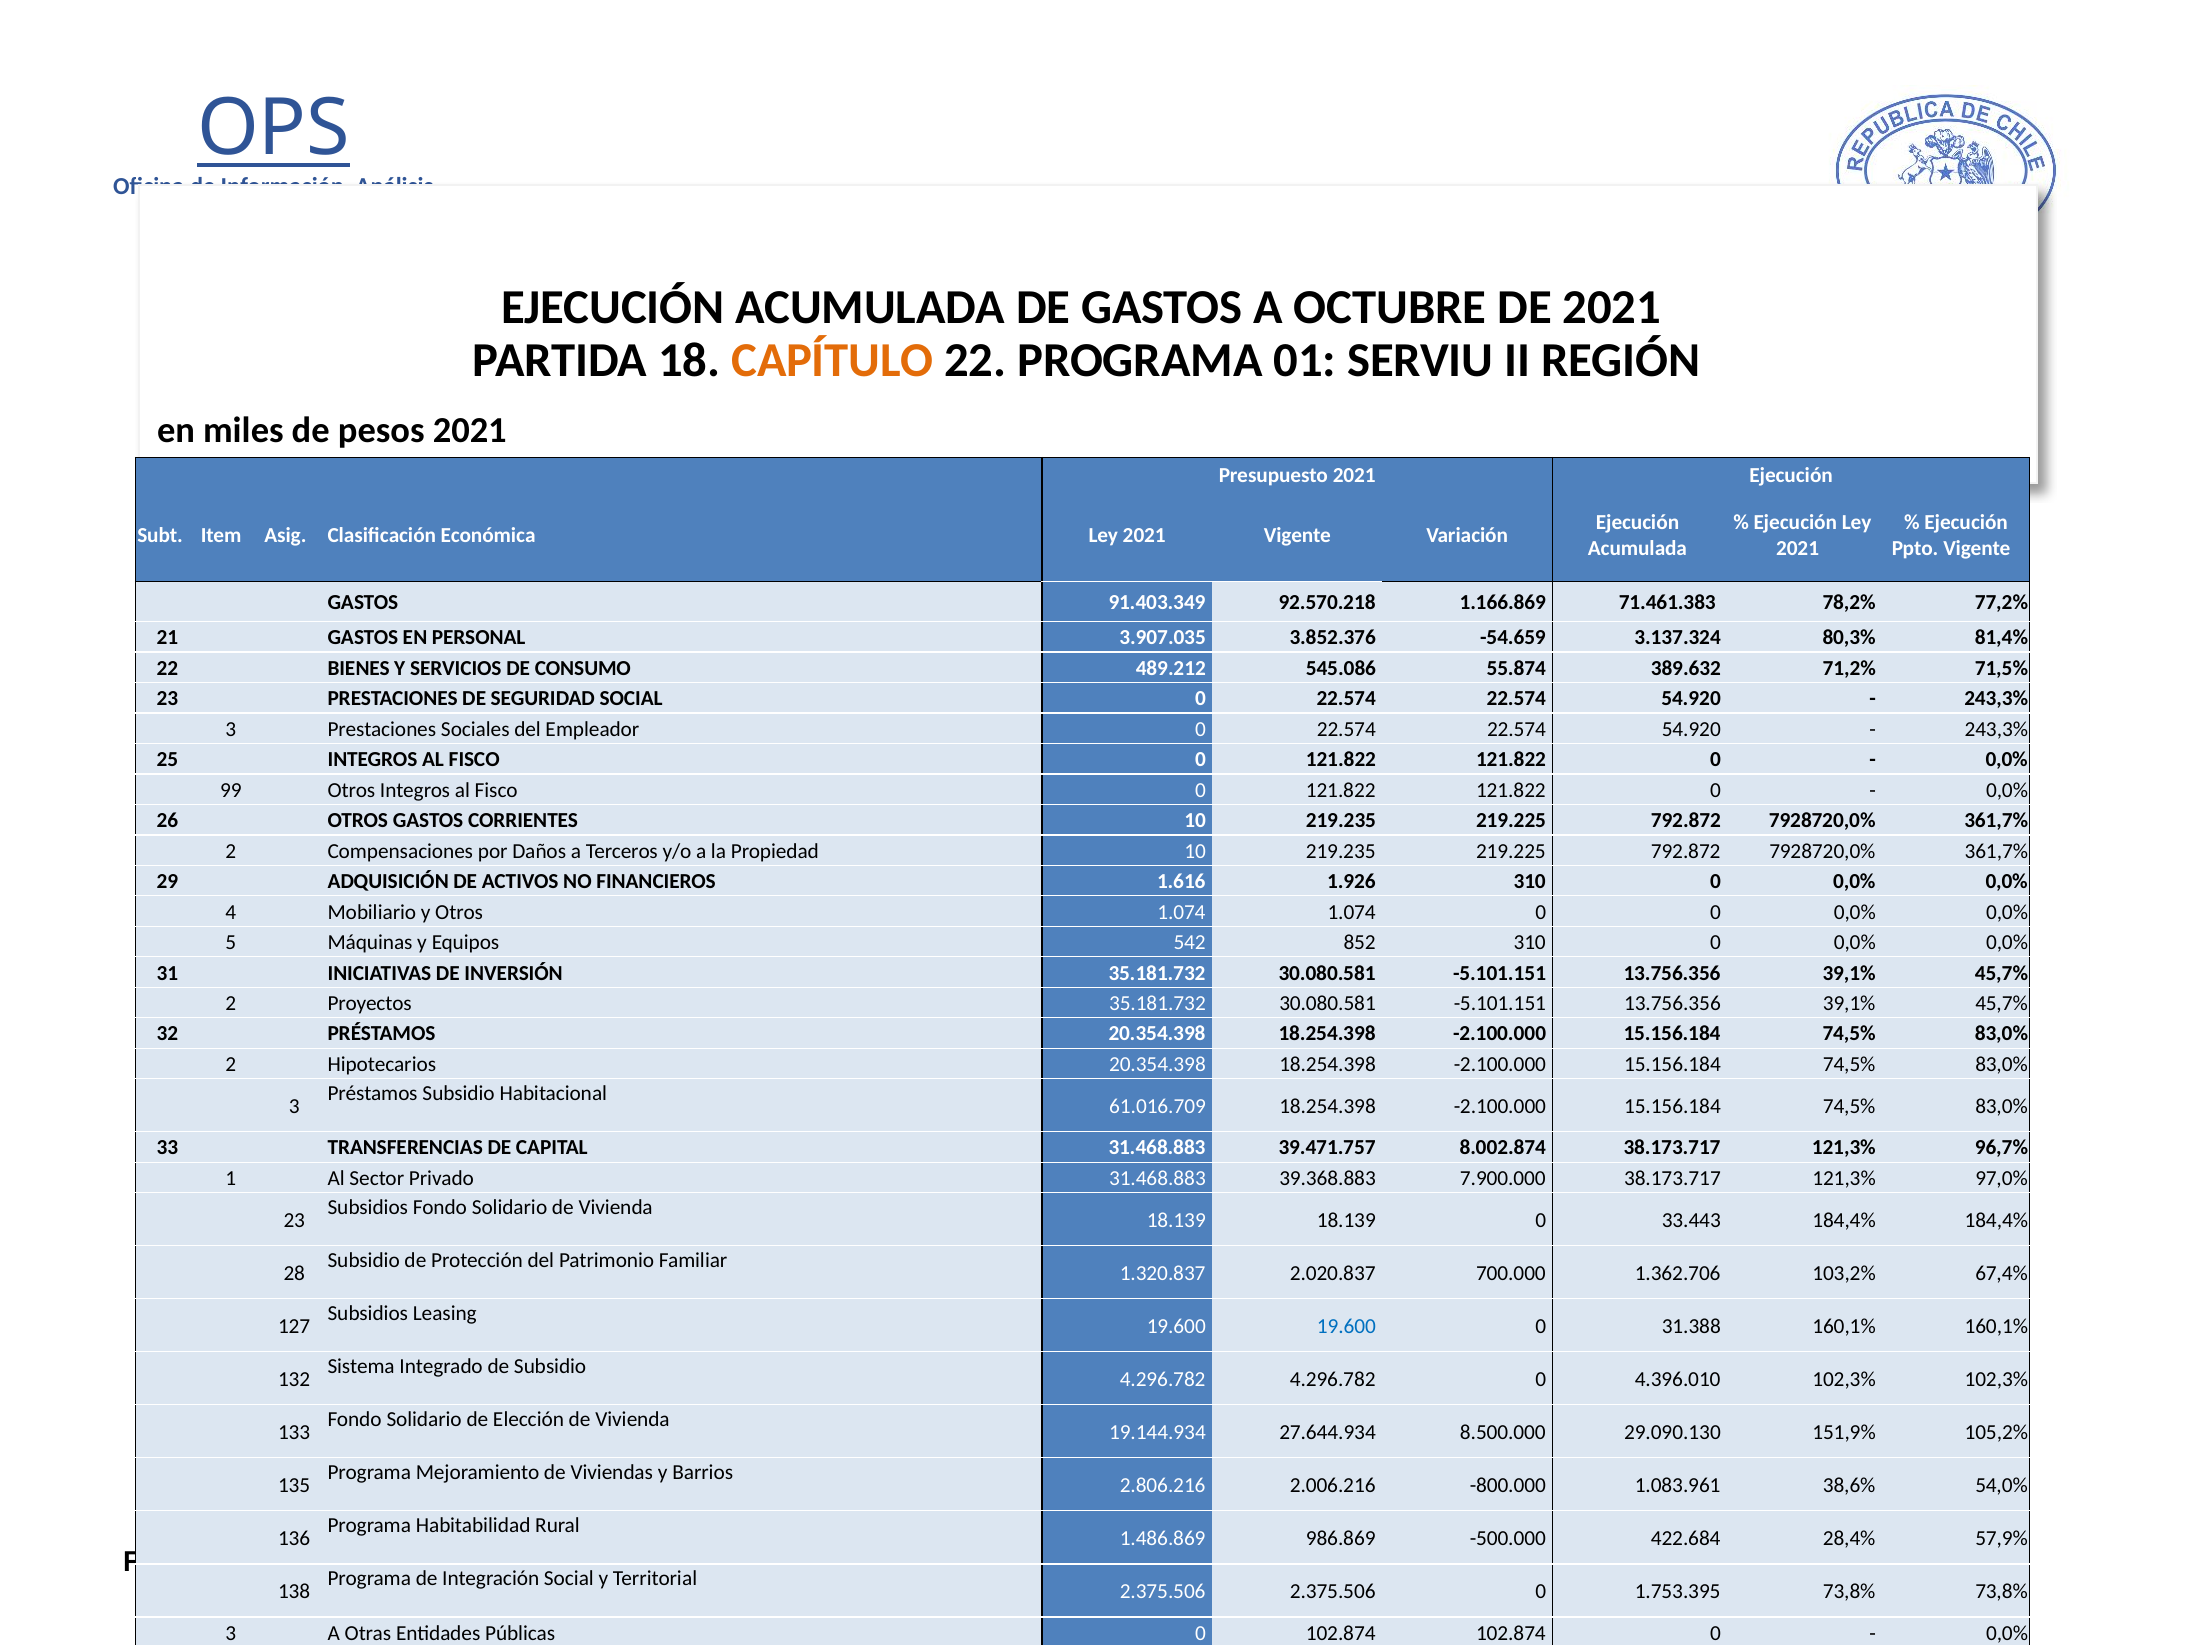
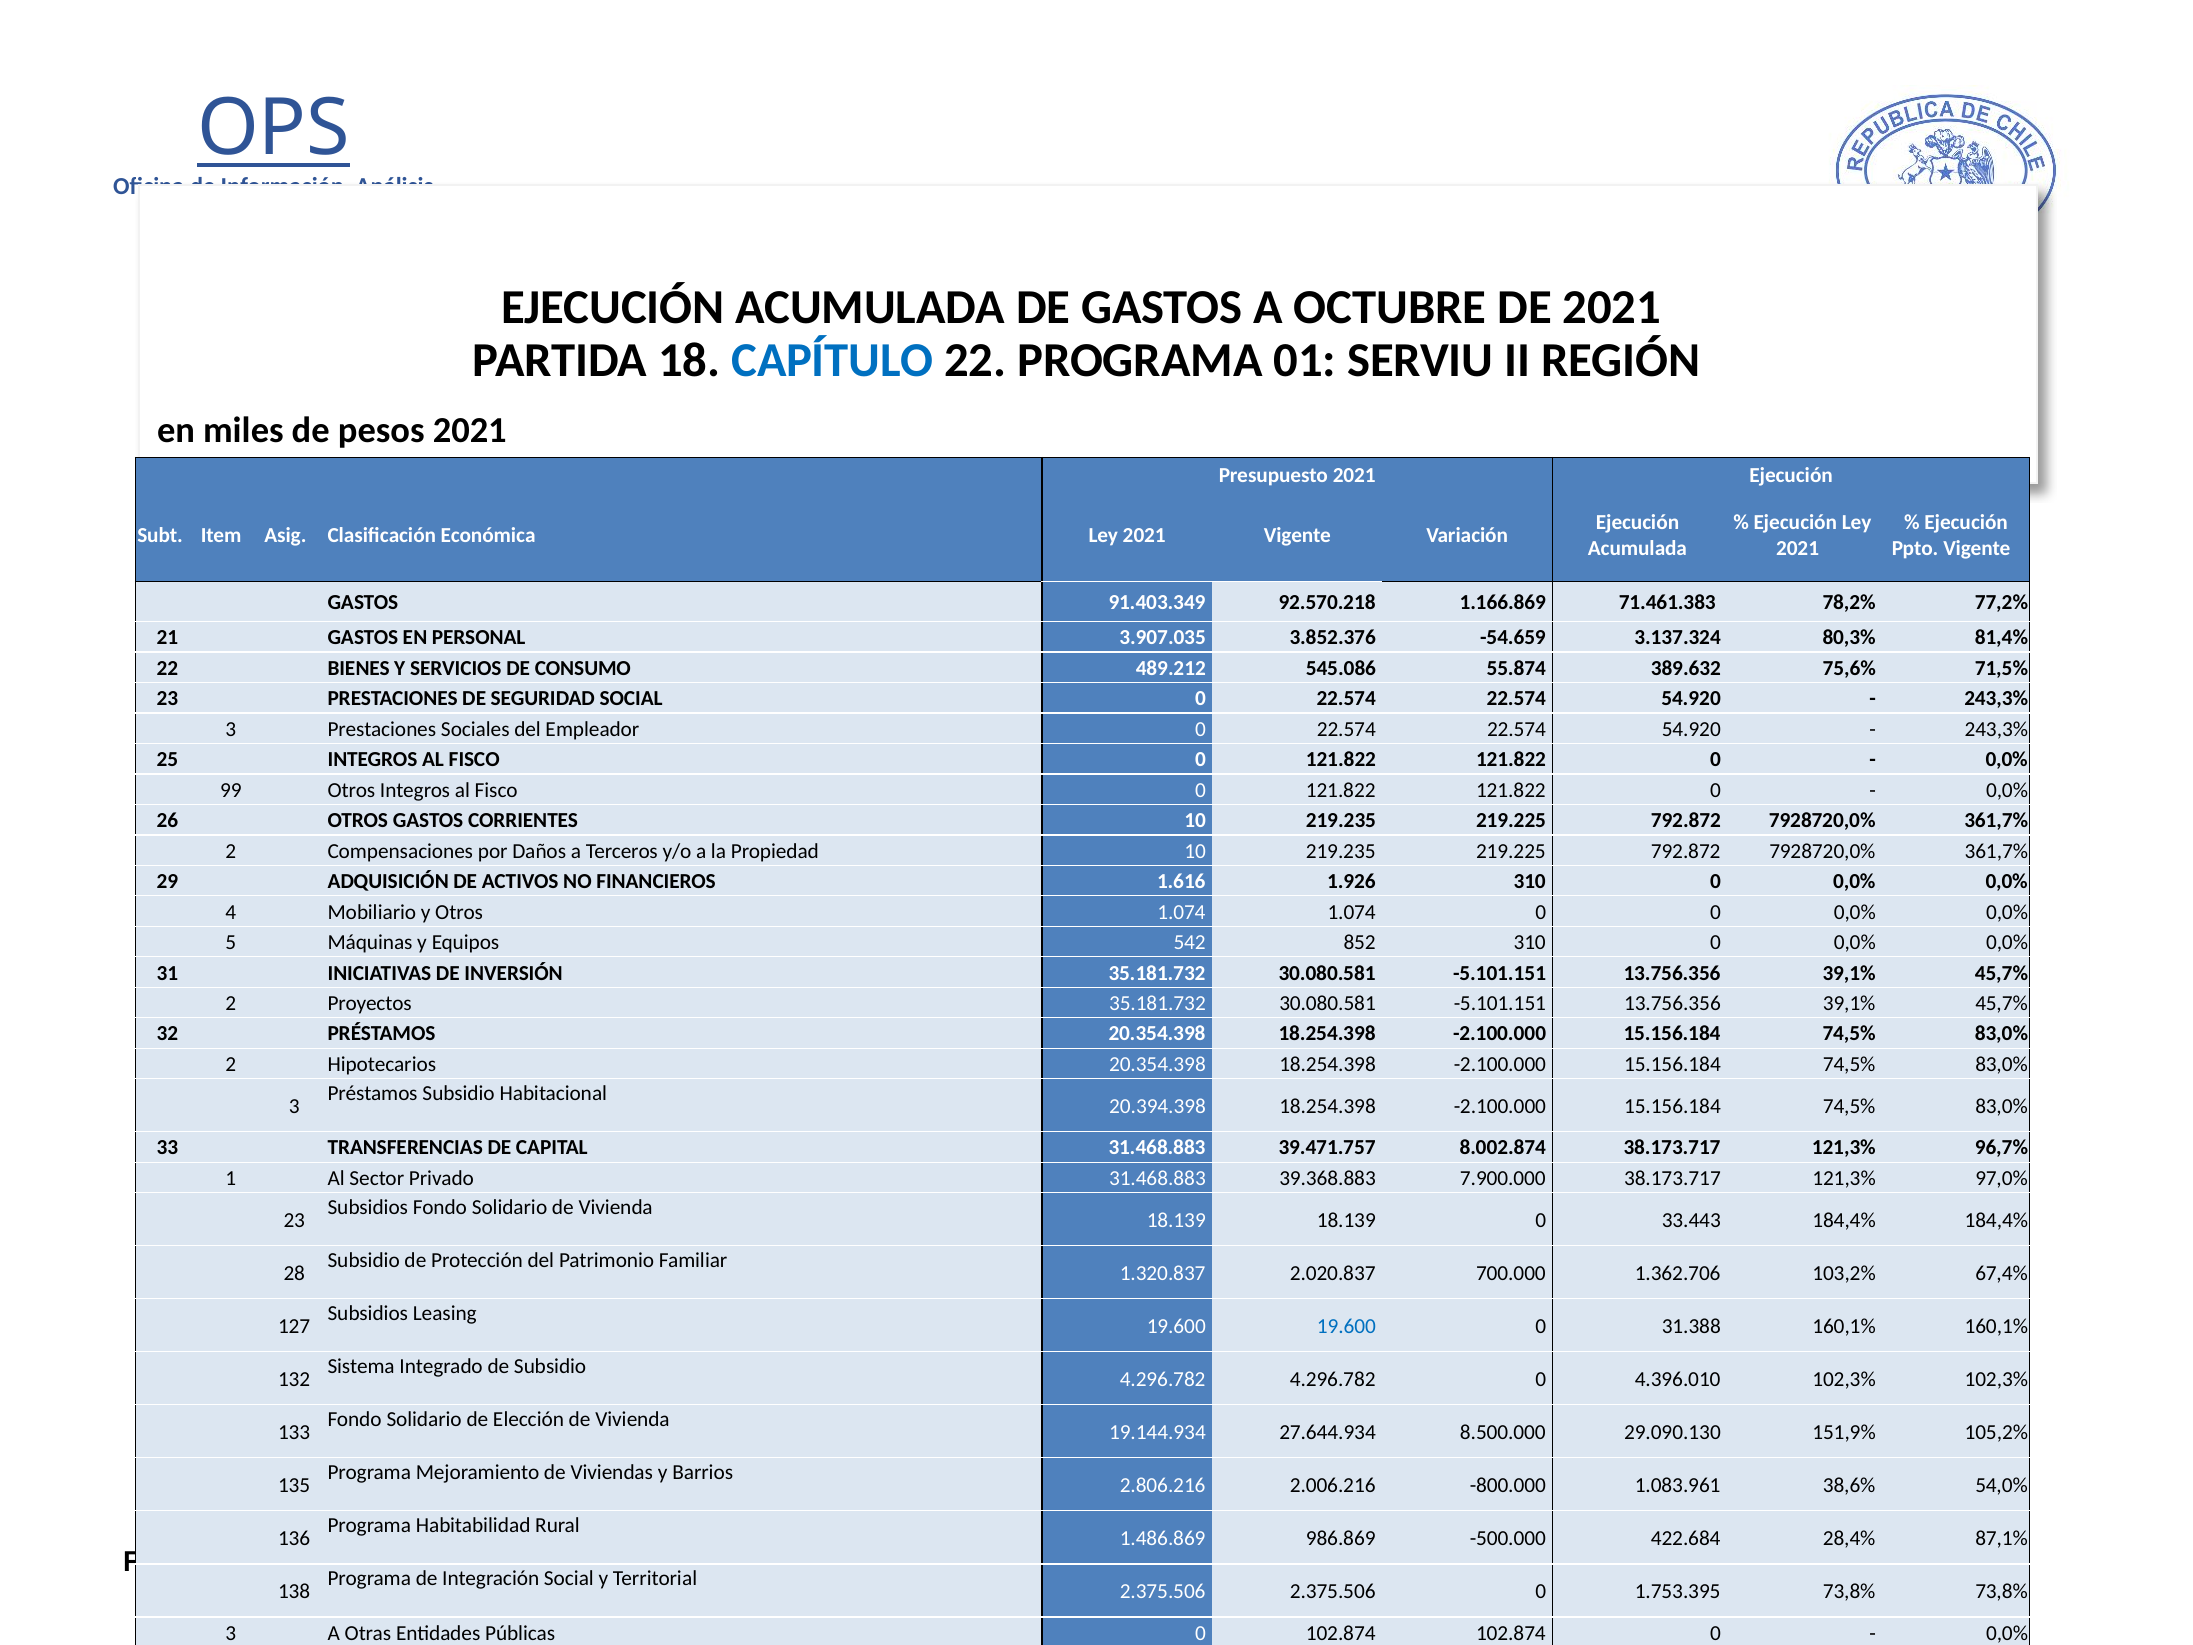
CAPÍTULO colour: orange -> blue
71,2%: 71,2% -> 75,6%
61.016.709: 61.016.709 -> 20.394.398
57,9%: 57,9% -> 87,1%
